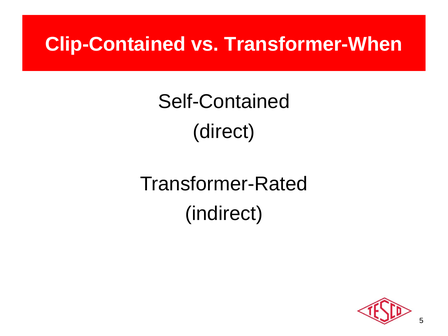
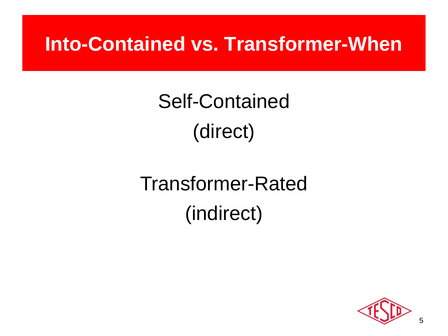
Clip-Contained: Clip-Contained -> Into-Contained
